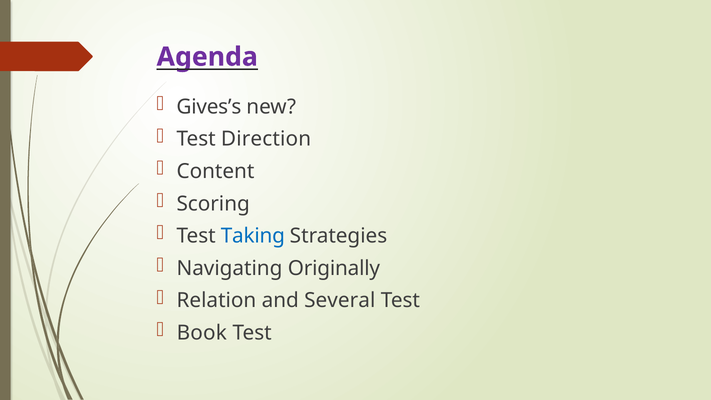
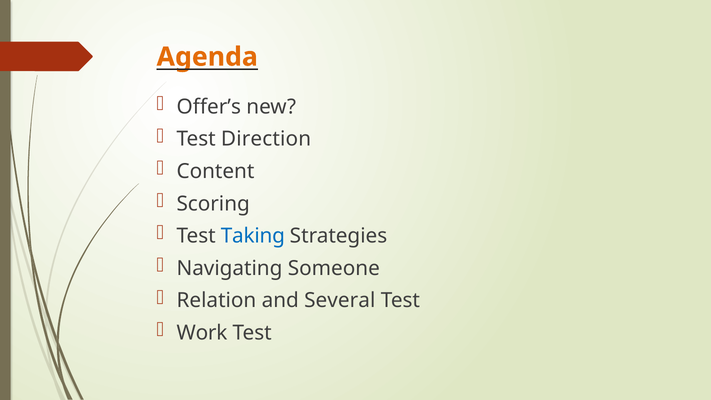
Agenda colour: purple -> orange
Gives’s: Gives’s -> Offer’s
Originally: Originally -> Someone
Book: Book -> Work
